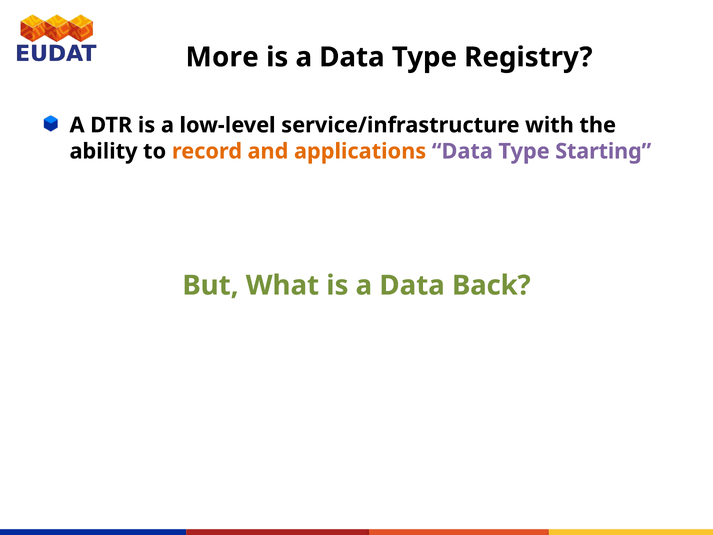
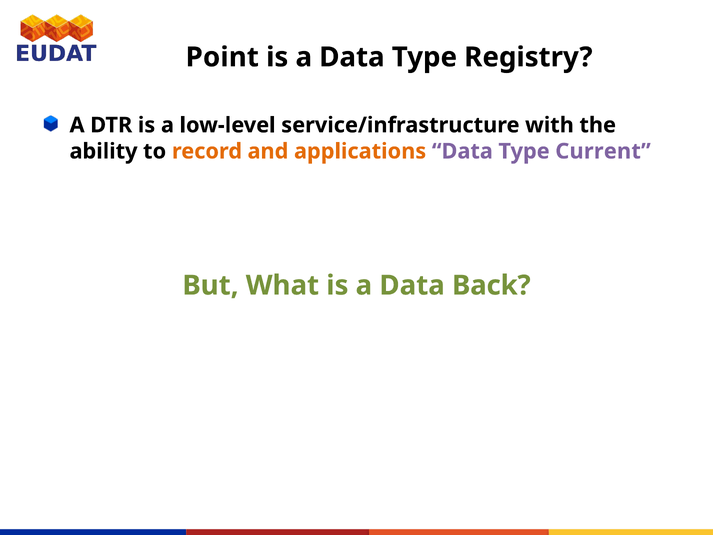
More: More -> Point
Starting: Starting -> Current
